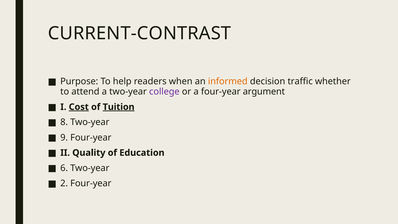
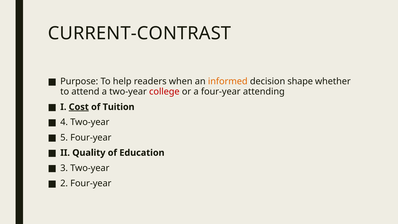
traffic: traffic -> shape
college colour: purple -> red
argument: argument -> attending
Tuition underline: present -> none
8: 8 -> 4
9: 9 -> 5
6: 6 -> 3
